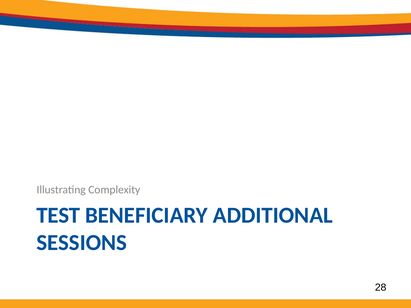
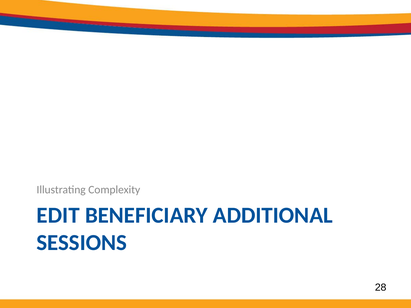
TEST: TEST -> EDIT
